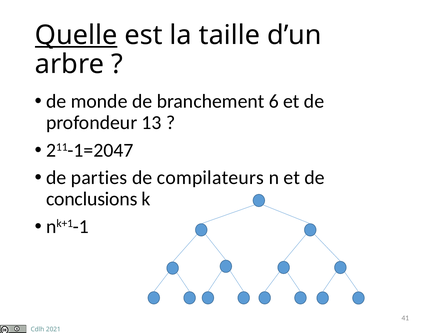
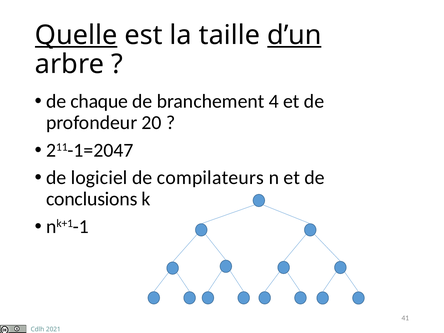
d’un underline: none -> present
monde: monde -> chaque
6: 6 -> 4
13: 13 -> 20
parties: parties -> logiciel
